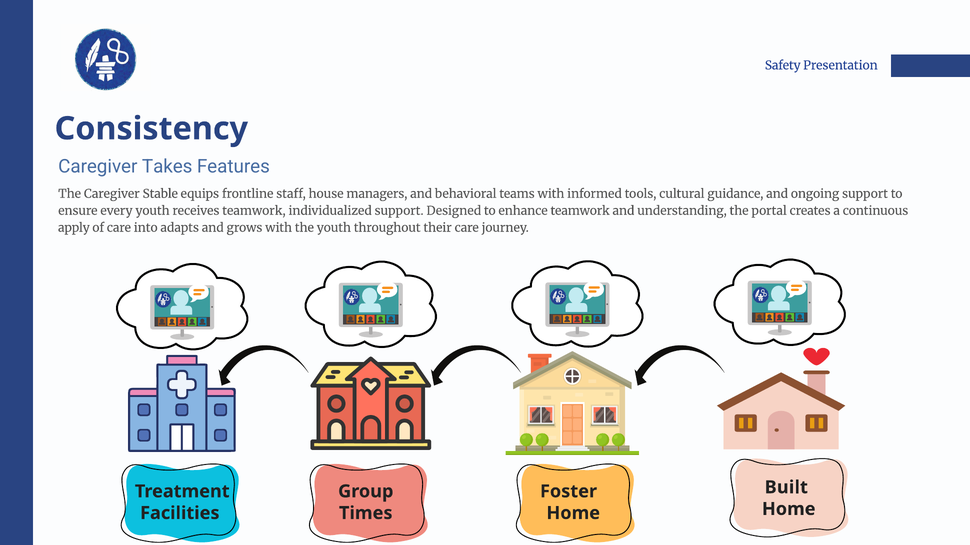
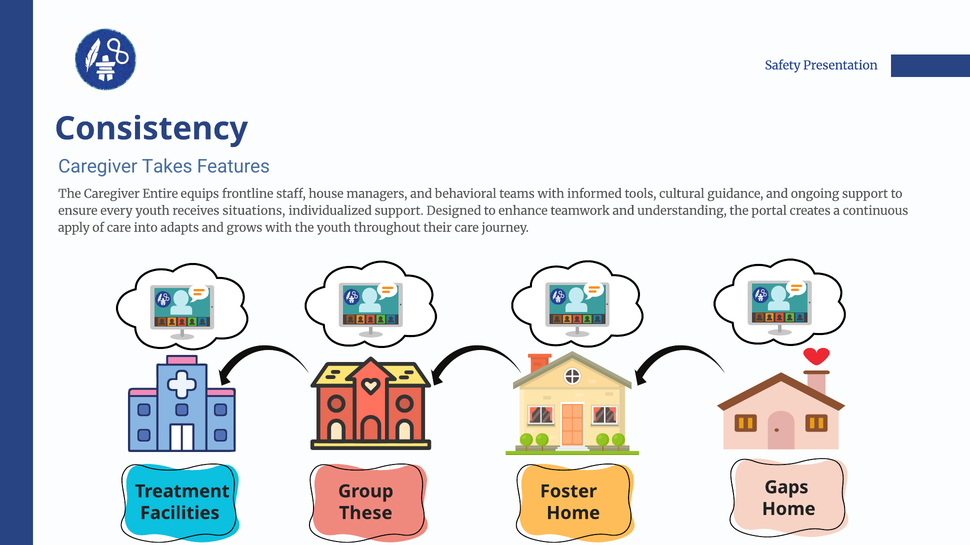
Stable: Stable -> Entire
receives teamwork: teamwork -> situations
Built: Built -> Gaps
Times: Times -> These
